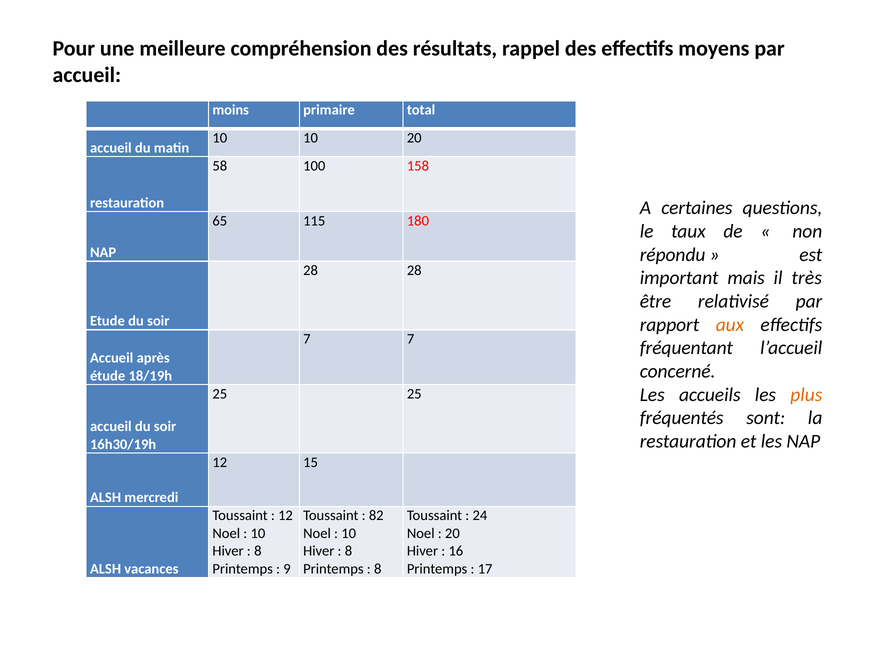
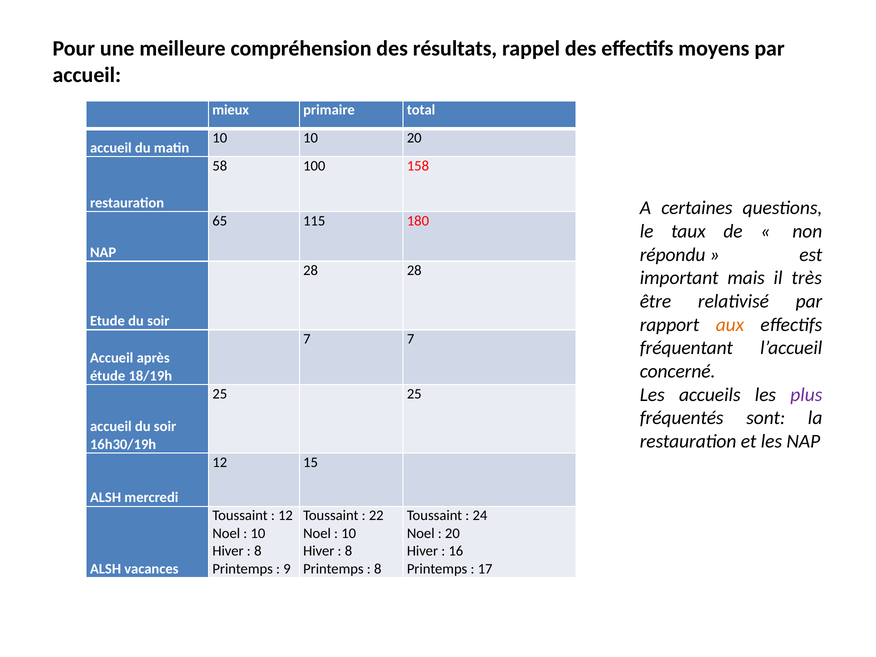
moins: moins -> mieux
plus colour: orange -> purple
82: 82 -> 22
